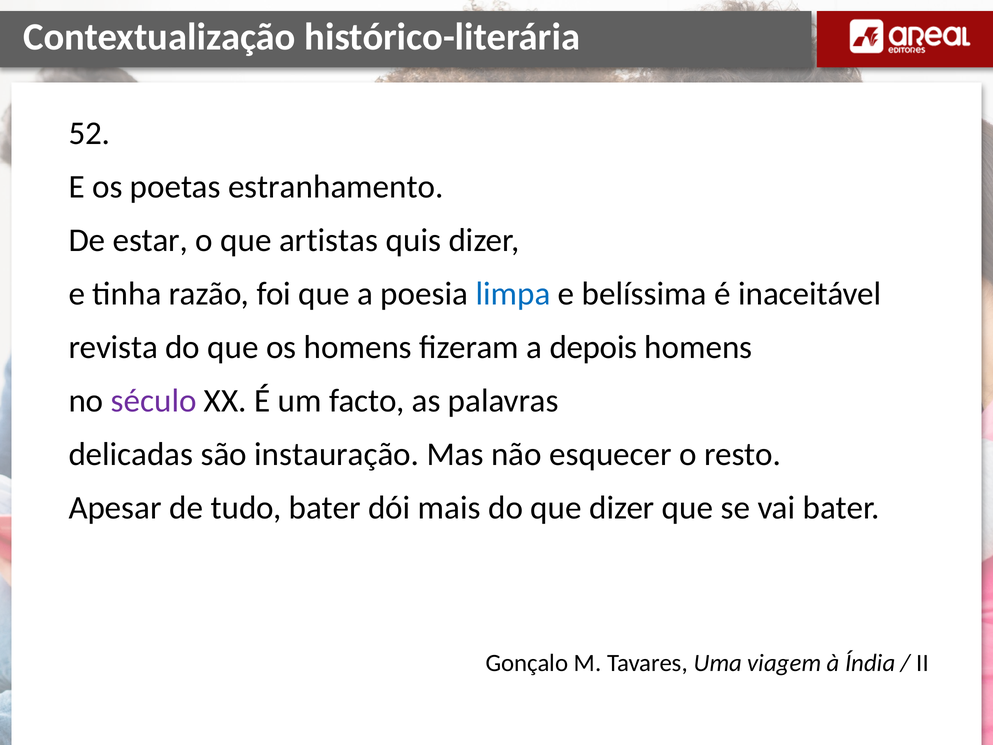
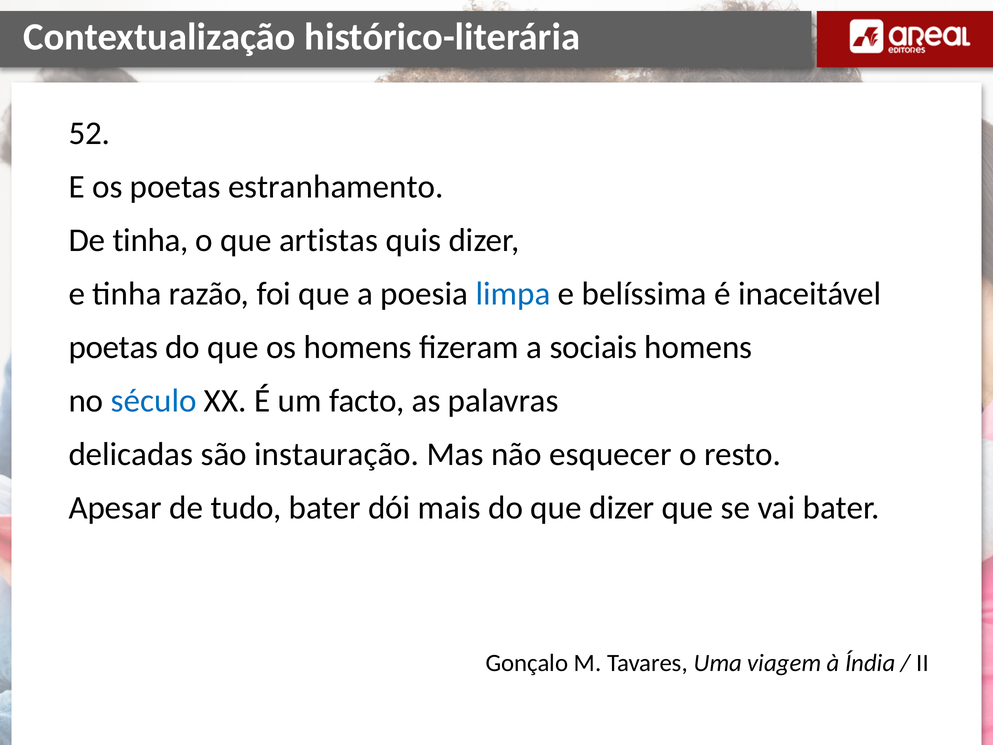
De estar: estar -> tinha
revista at (113, 347): revista -> poetas
depois: depois -> sociais
século colour: purple -> blue
